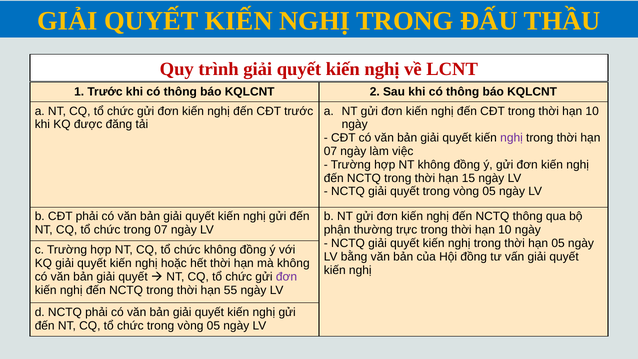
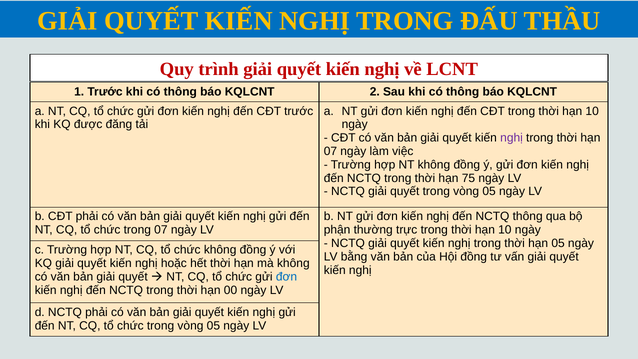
15: 15 -> 75
đơn at (287, 277) colour: purple -> blue
55: 55 -> 00
